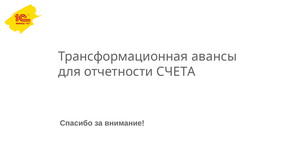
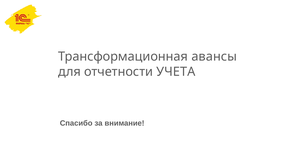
СЧЕТА: СЧЕТА -> УЧЕТА
